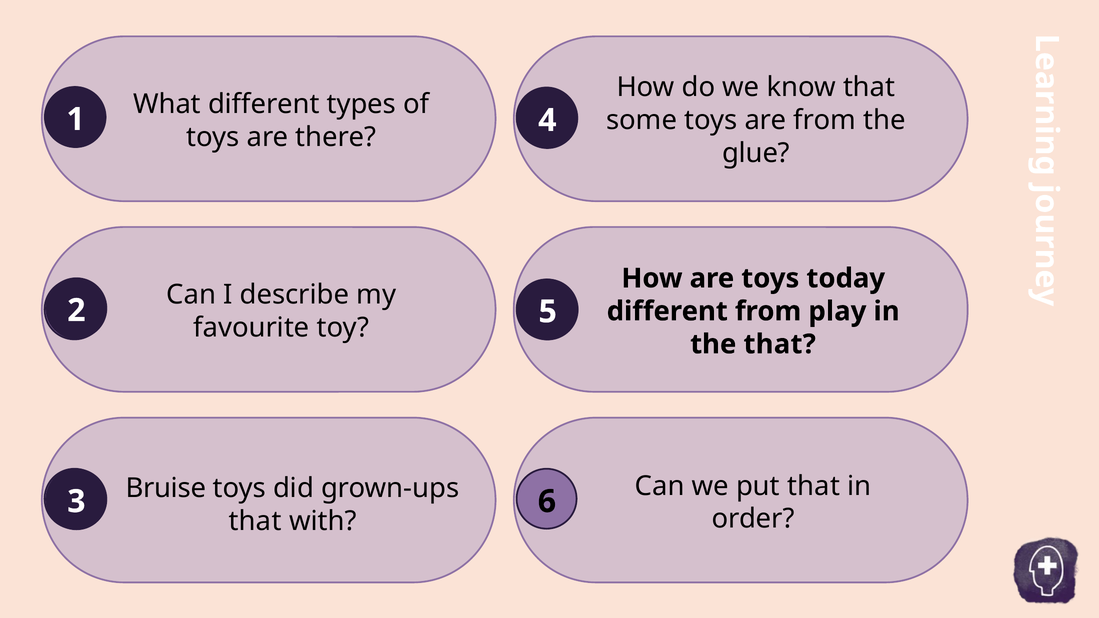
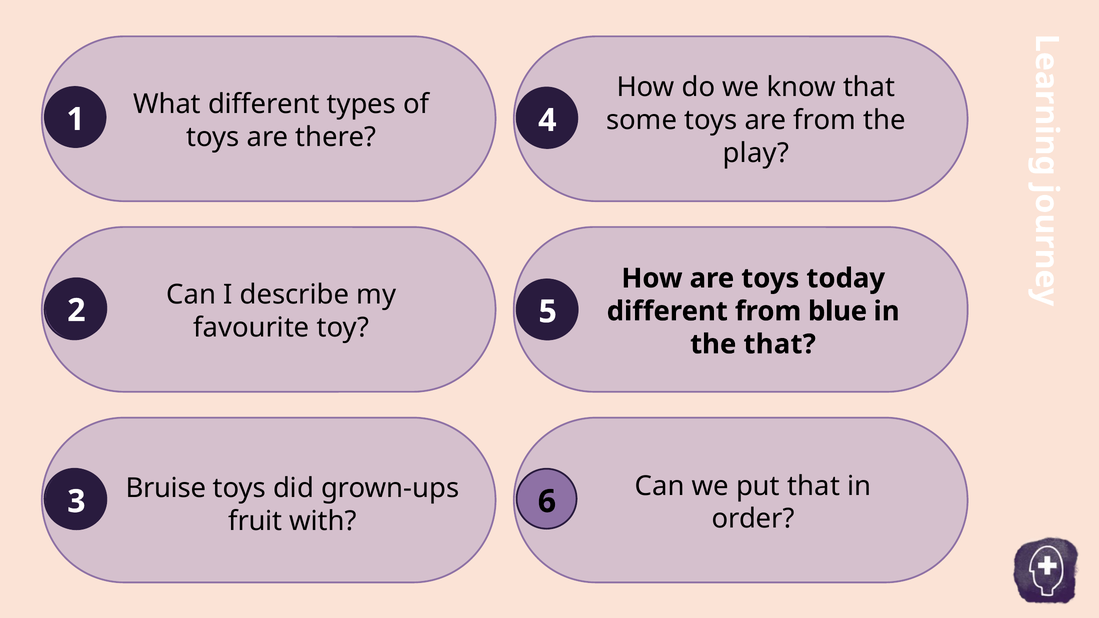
glue: glue -> play
play: play -> blue
that at (255, 521): that -> fruit
